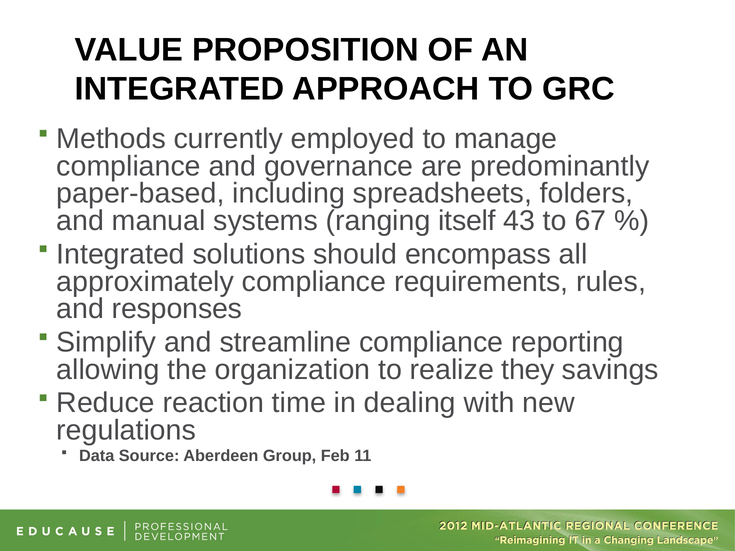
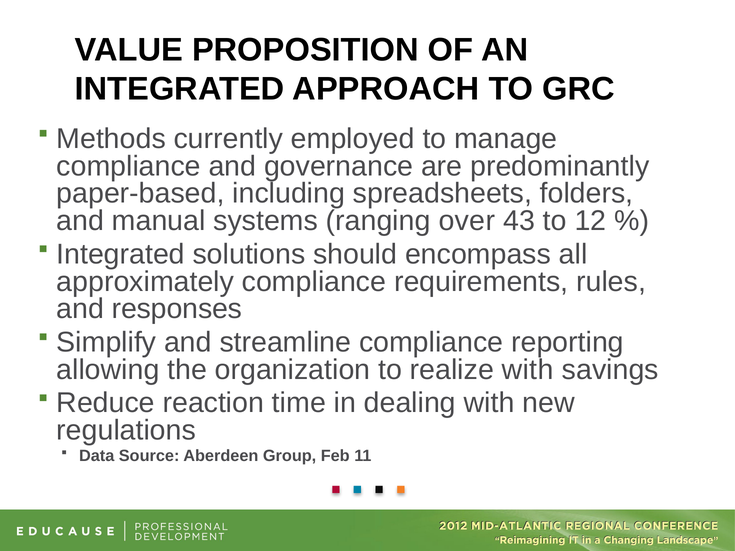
itself: itself -> over
67: 67 -> 12
realize they: they -> with
